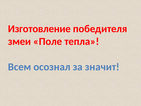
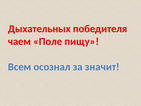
Изготовление: Изготовление -> Дыхательных
змеи: змеи -> чаем
тепла: тепла -> пищу
